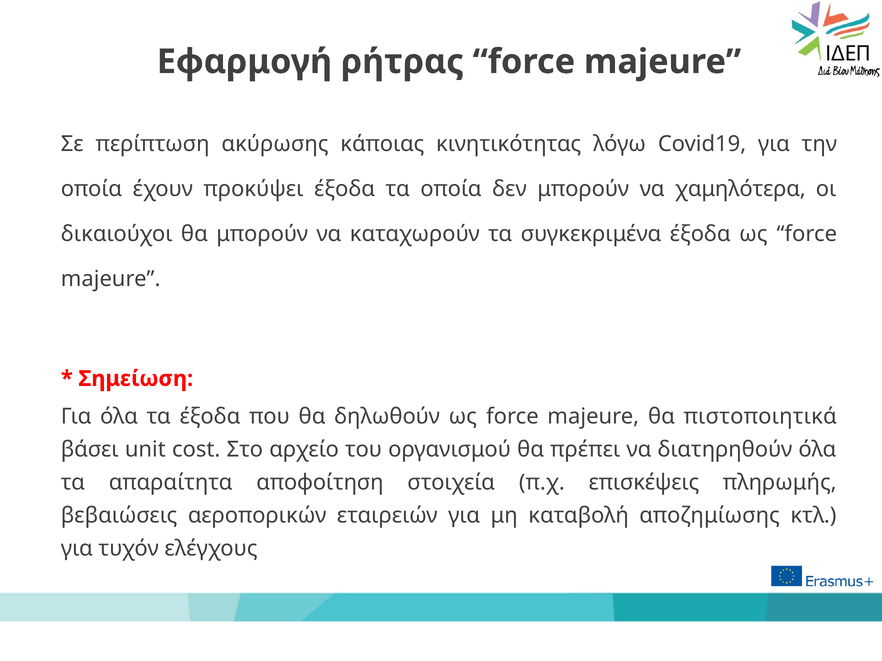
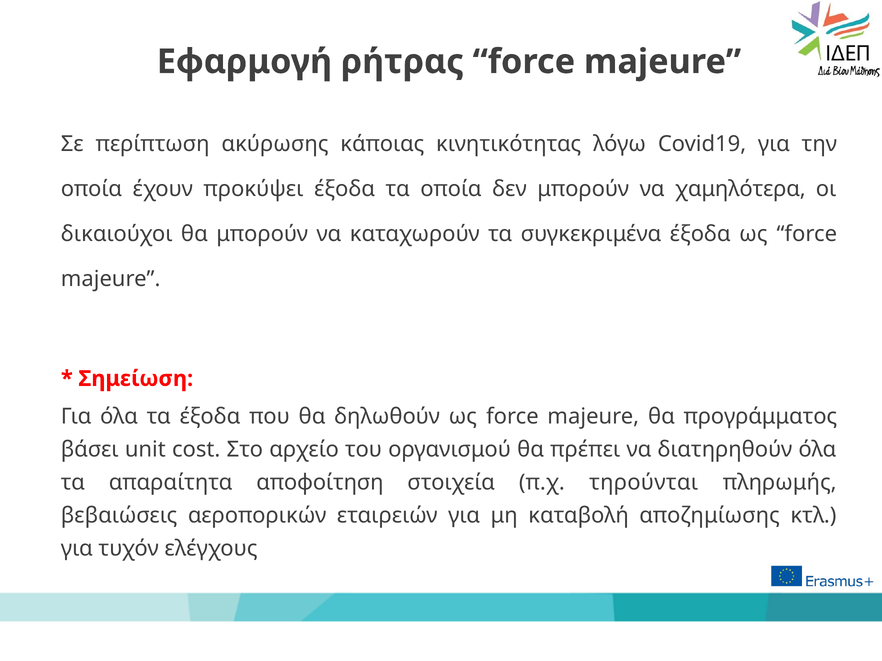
πιστοποιητικά: πιστοποιητικά -> προγράμματος
επισκέψεις: επισκέψεις -> τηρούνται
